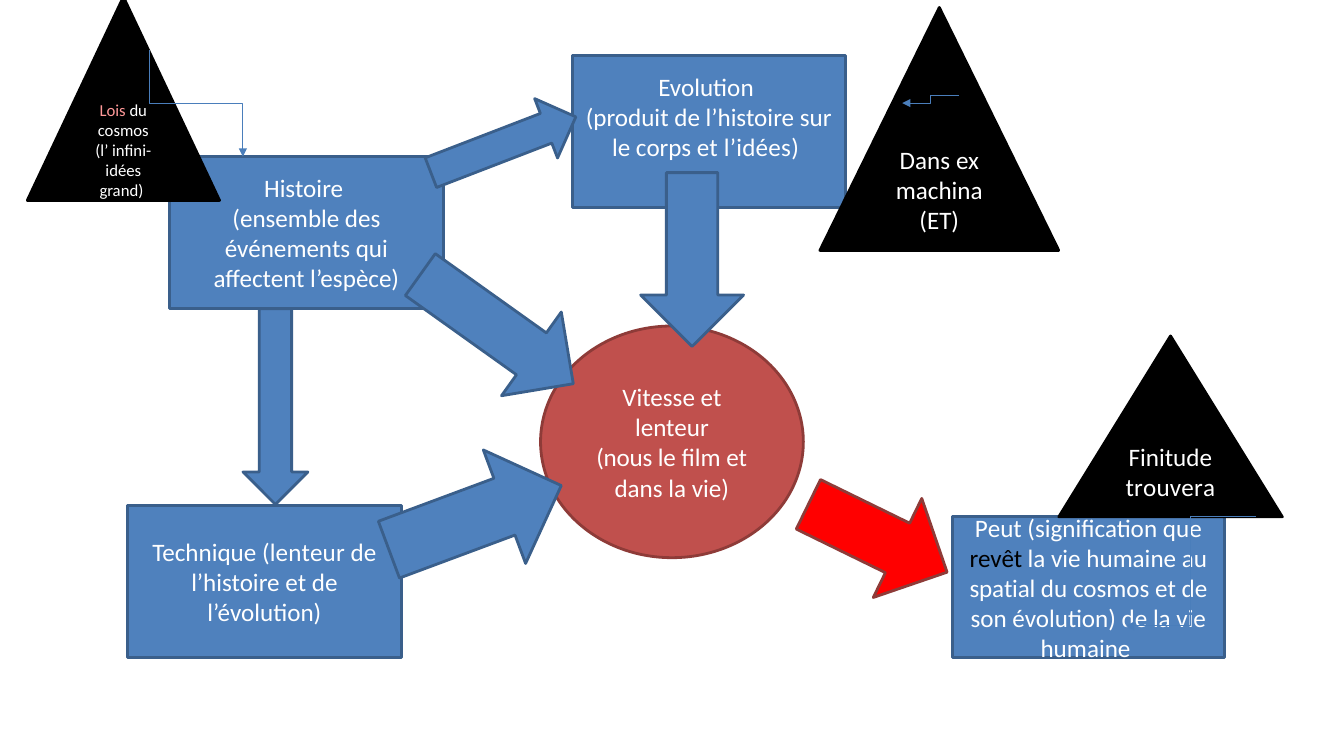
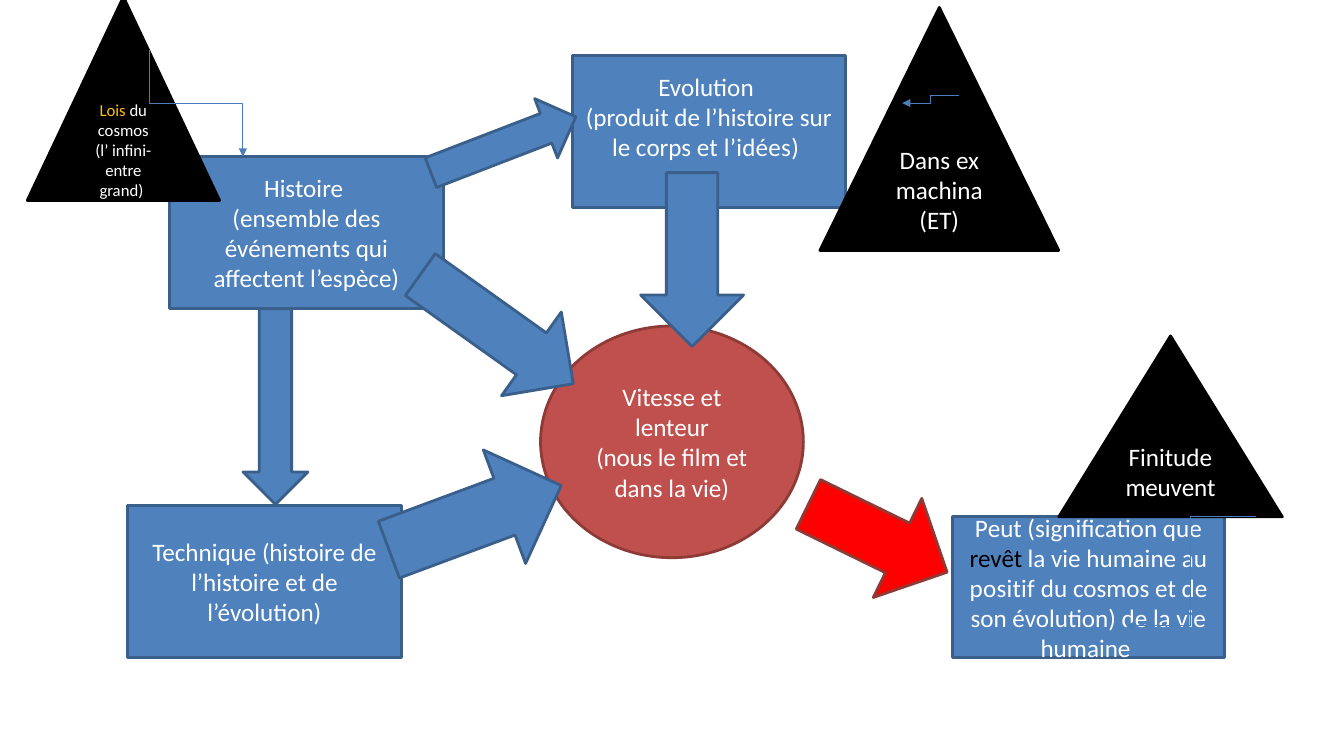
Lois colour: pink -> yellow
idées: idées -> entre
trouvera: trouvera -> meuvent
Technique lenteur: lenteur -> histoire
spatial: spatial -> positif
